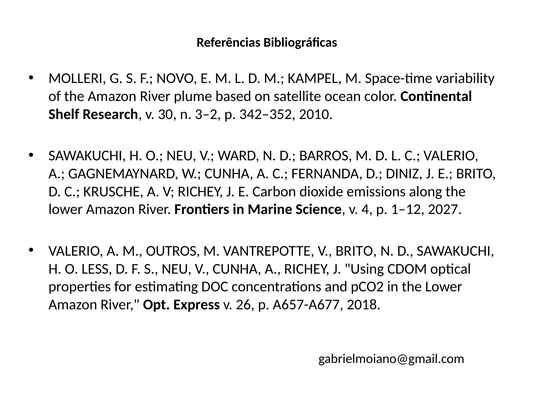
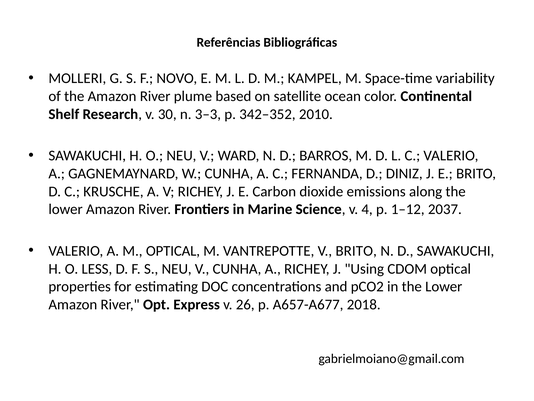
3–2: 3–2 -> 3–3
2027: 2027 -> 2037
M OUTROS: OUTROS -> OPTICAL
